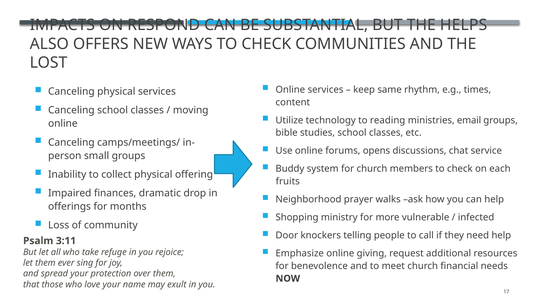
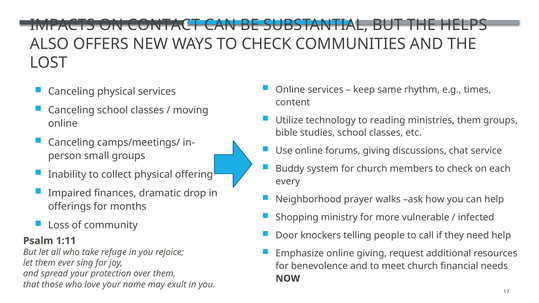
RESPOND: RESPOND -> CONTACT
ministries email: email -> them
forums opens: opens -> giving
fruits: fruits -> every
3:11: 3:11 -> 1:11
